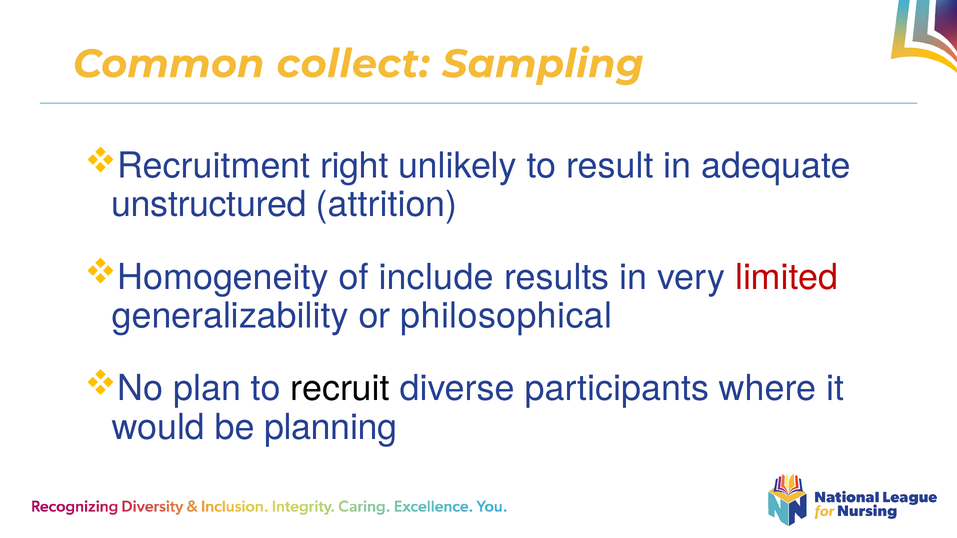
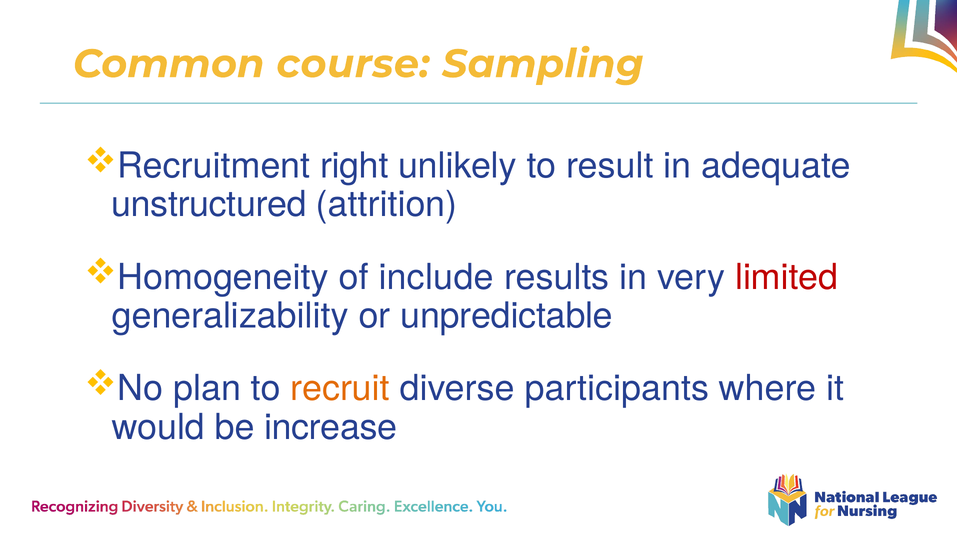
collect: collect -> course
philosophical: philosophical -> unpredictable
recruit colour: black -> orange
planning: planning -> increase
